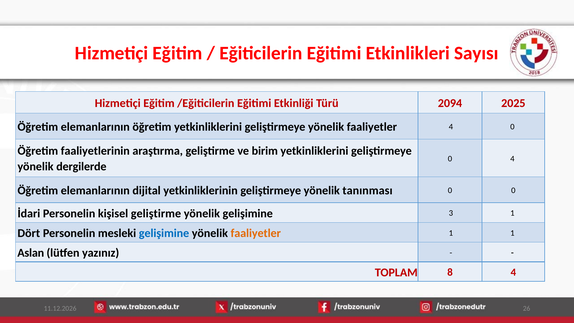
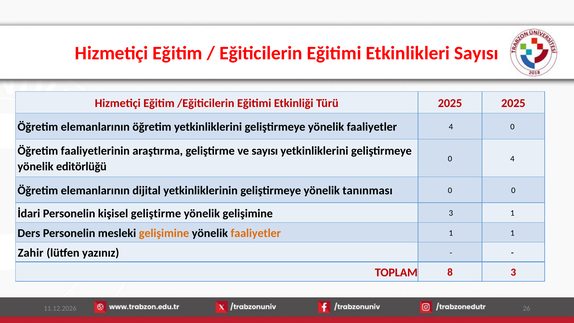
Türü 2094: 2094 -> 2025
ve birim: birim -> sayısı
dergilerde: dergilerde -> editörlüğü
Dört: Dört -> Ders
gelişimine at (164, 233) colour: blue -> orange
Aslan: Aslan -> Zahir
8 4: 4 -> 3
